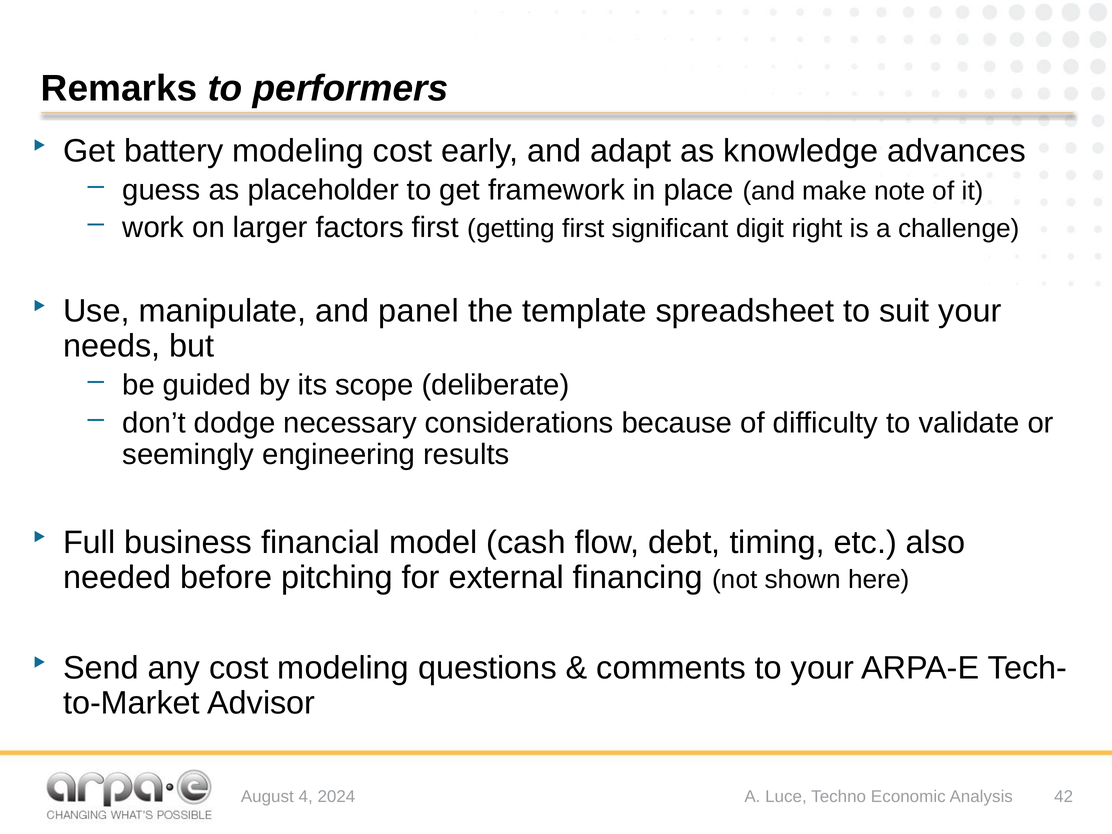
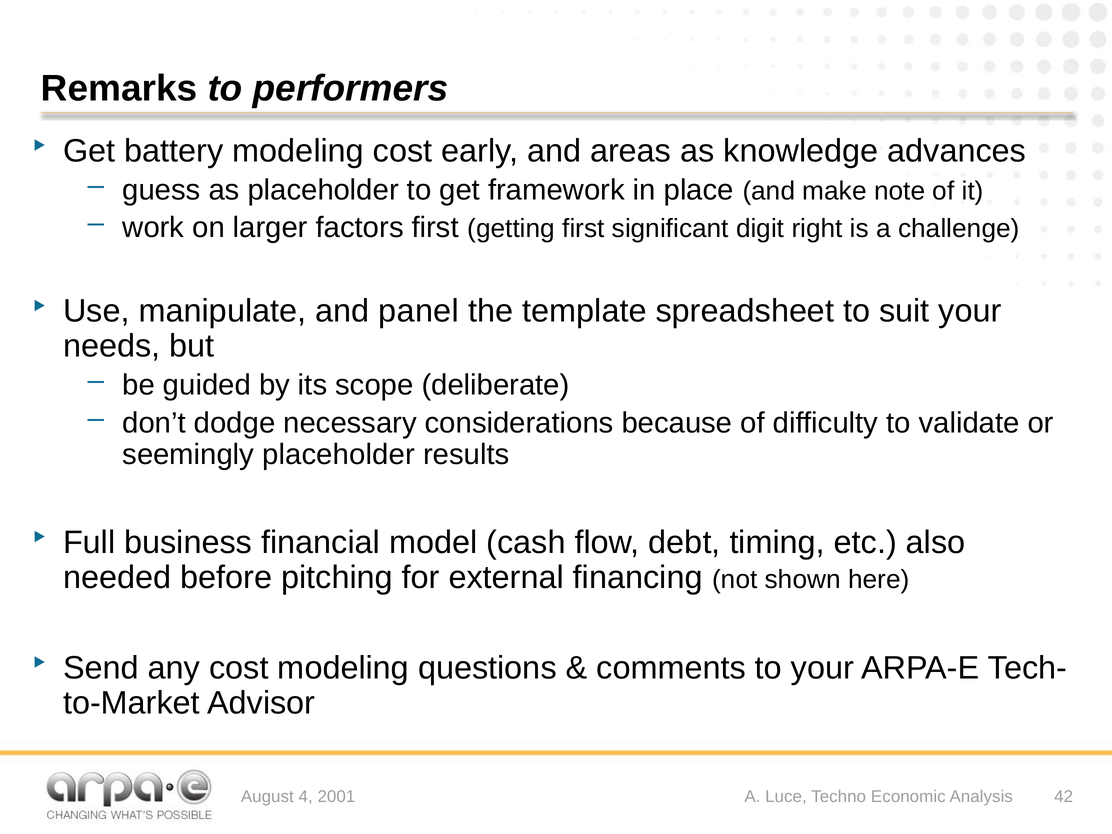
adapt: adapt -> areas
seemingly engineering: engineering -> placeholder
2024: 2024 -> 2001
